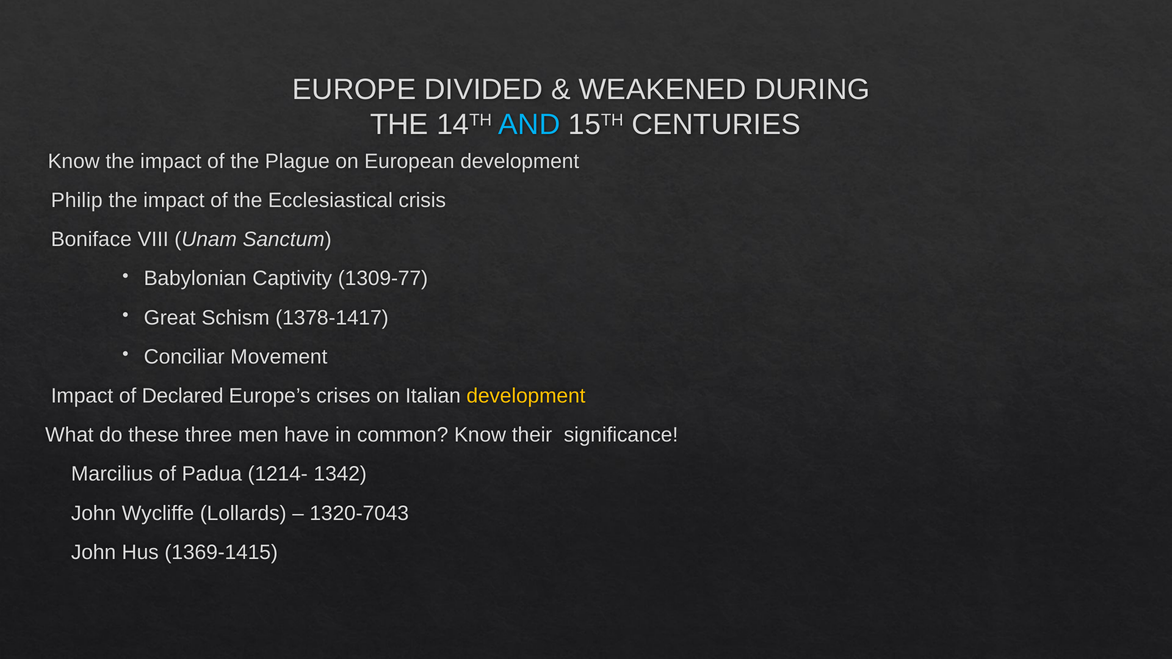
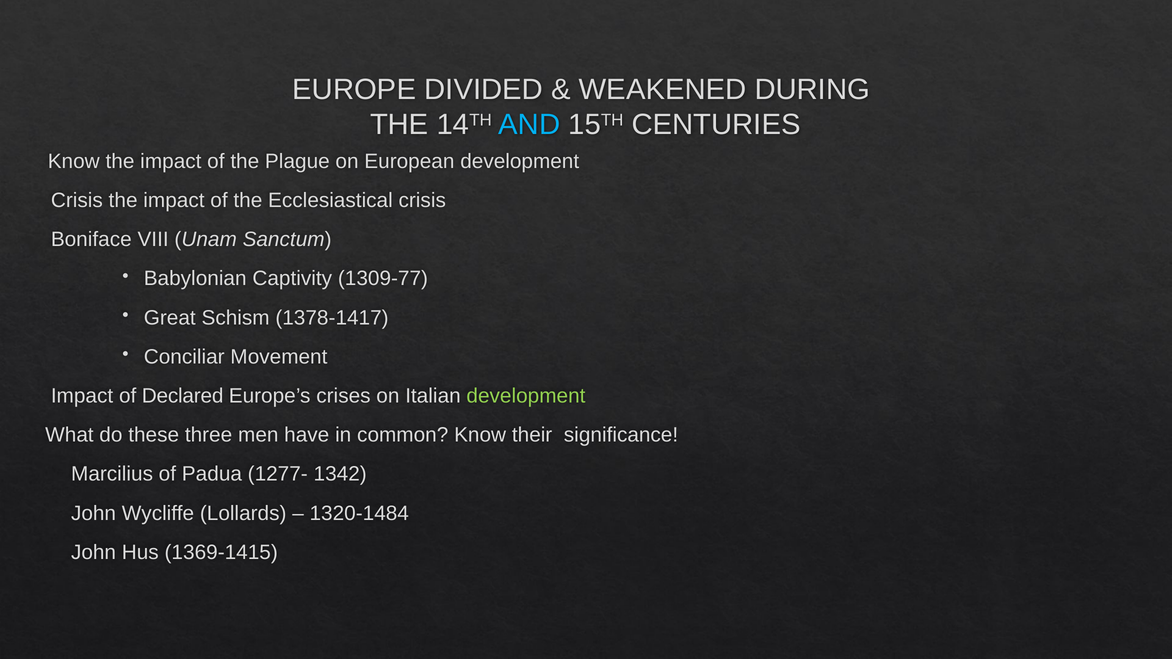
Philip at (77, 201): Philip -> Crisis
development at (526, 396) colour: yellow -> light green
1214-: 1214- -> 1277-
1320-7043: 1320-7043 -> 1320-1484
